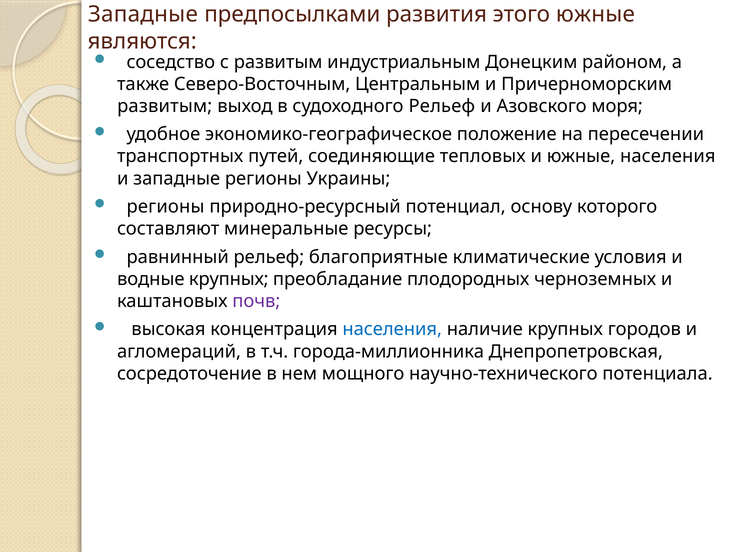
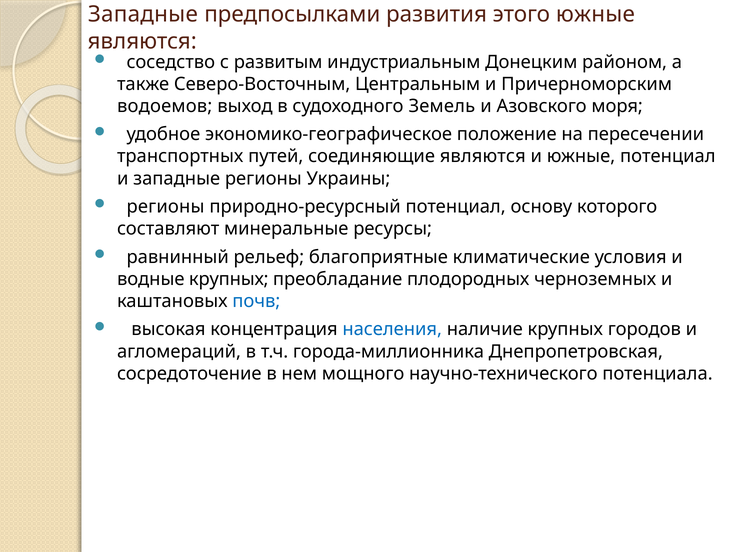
развитым at (165, 106): развитым -> водоемов
судоходного Рельеф: Рельеф -> Земель
соединяющие тепловых: тепловых -> являются
южные населения: населения -> потенциал
почв colour: purple -> blue
